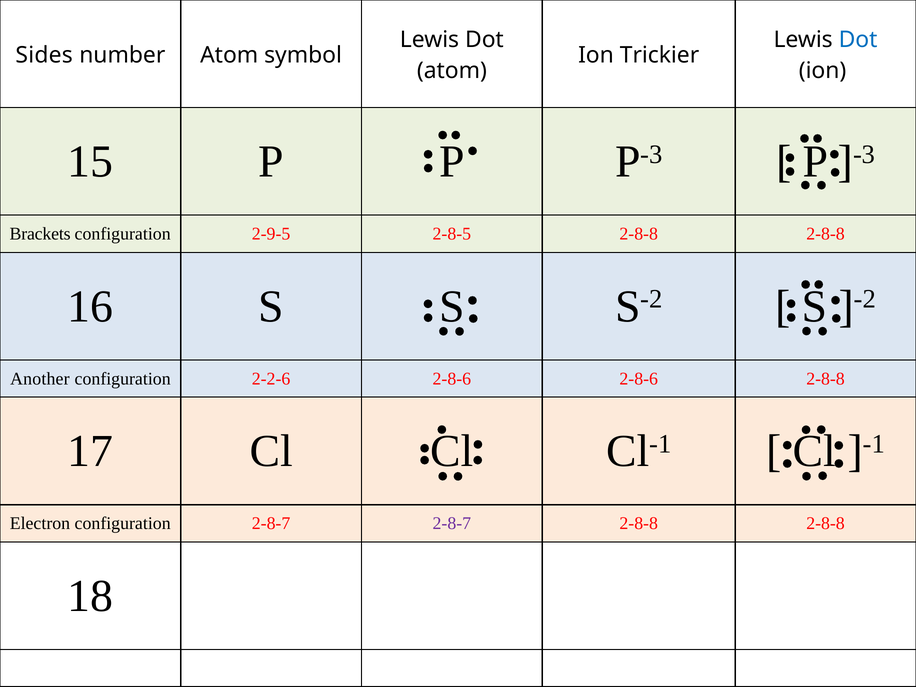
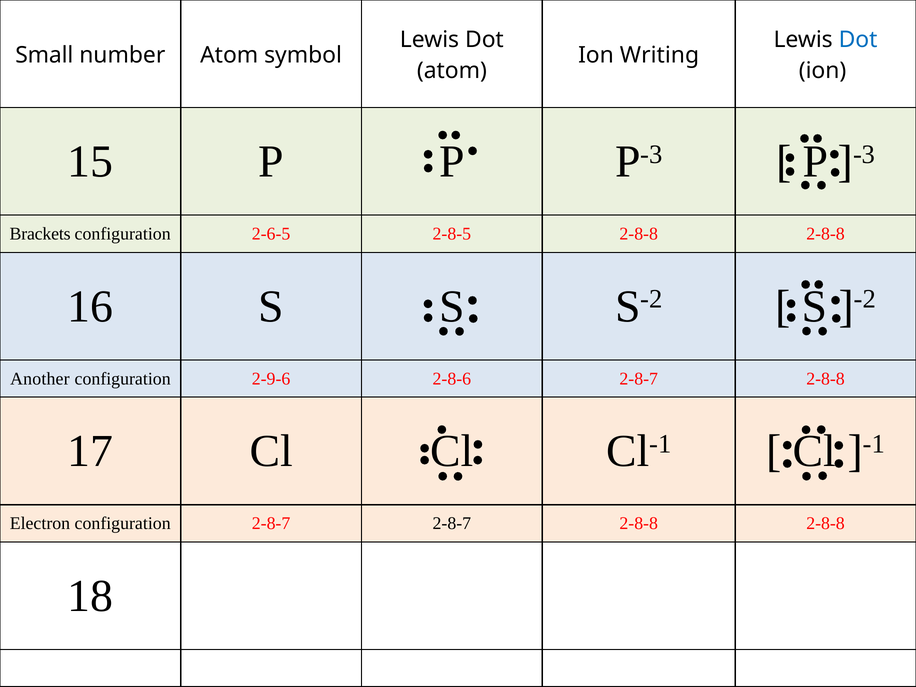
Sides: Sides -> Small
Trickier: Trickier -> Writing
2-9-5: 2-9-5 -> 2-6-5
2-2-6: 2-2-6 -> 2-9-6
2-8-6 2-8-6: 2-8-6 -> 2-8-7
2-8-7 at (452, 523) colour: purple -> black
